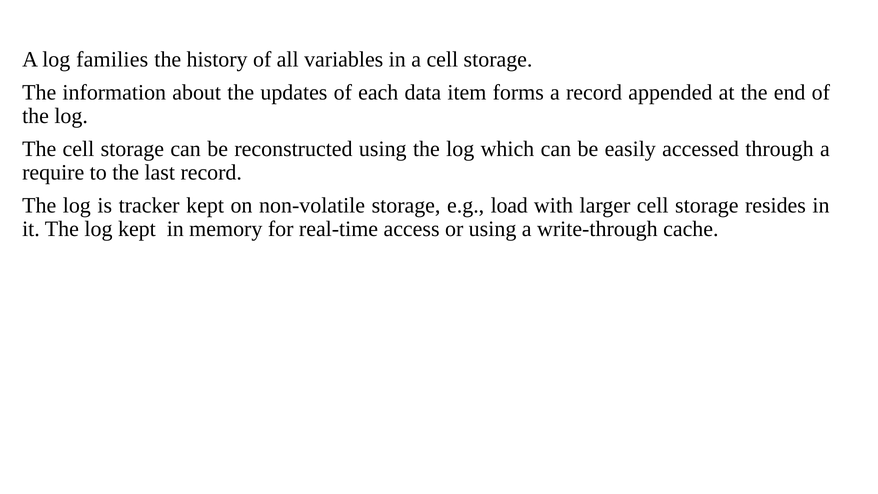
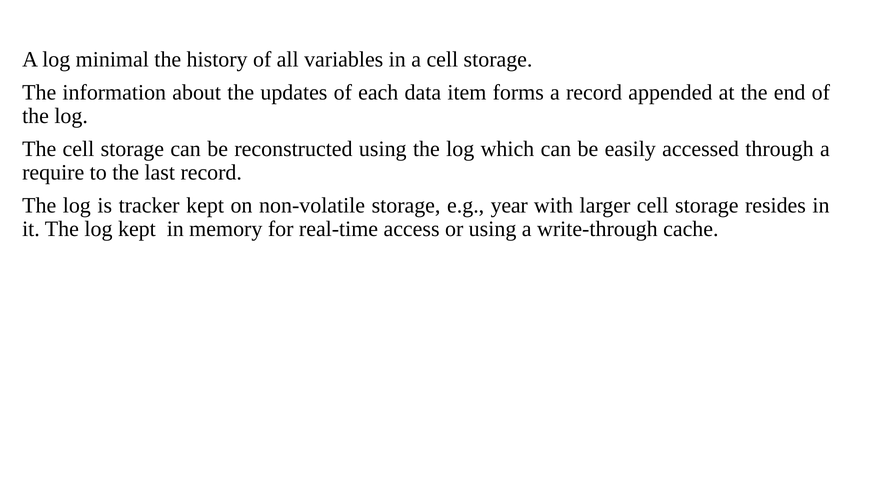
families: families -> minimal
load: load -> year
